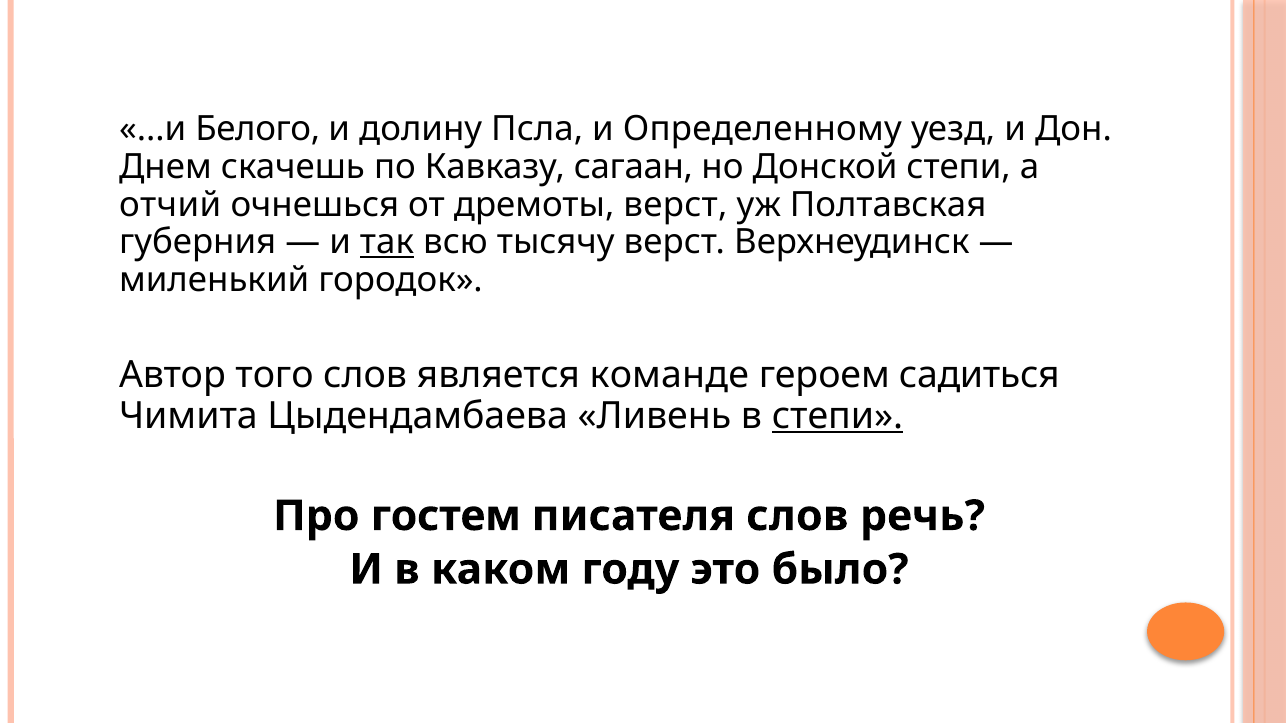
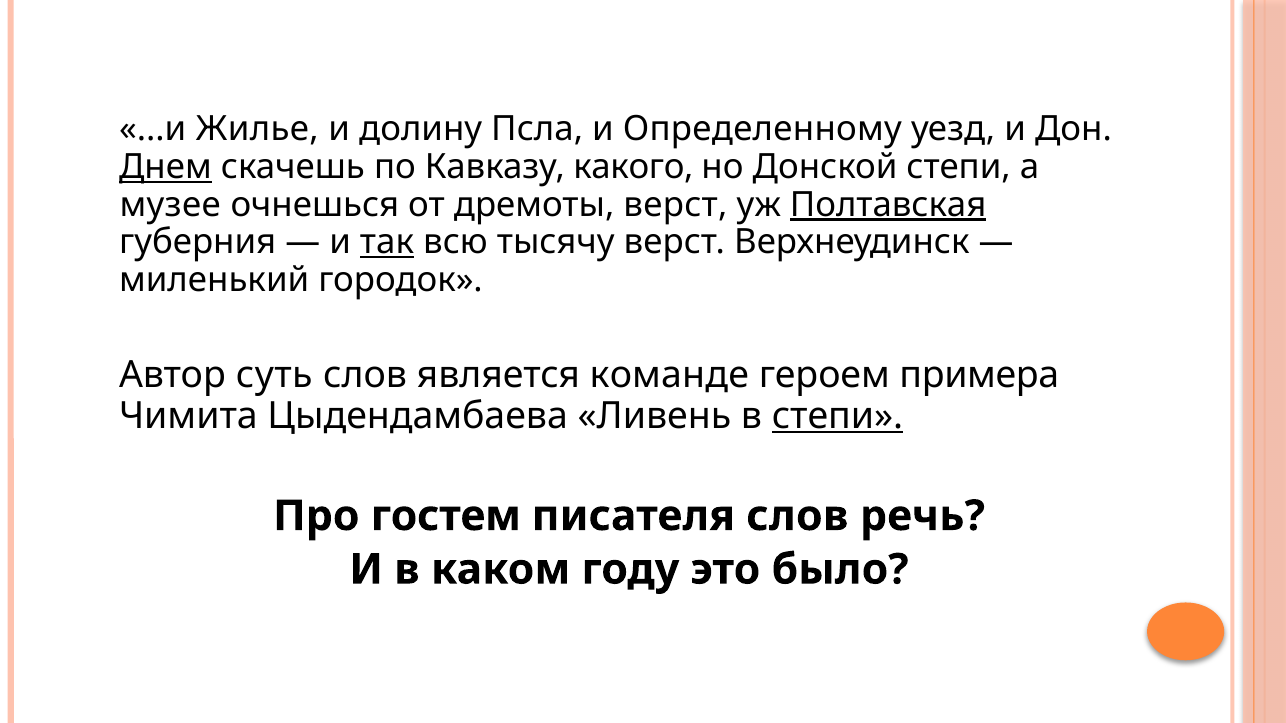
Белого: Белого -> Жилье
Днем underline: none -> present
сагаан: сагаан -> какого
отчий: отчий -> музее
Полтавская underline: none -> present
того: того -> суть
садиться: садиться -> примера
